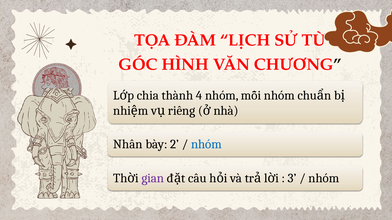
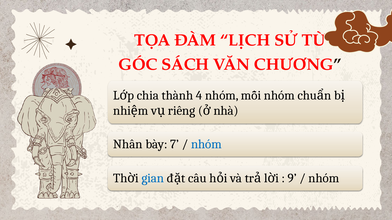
HÌNH: HÌNH -> SÁCH
2: 2 -> 7
gian colour: purple -> blue
3: 3 -> 9
